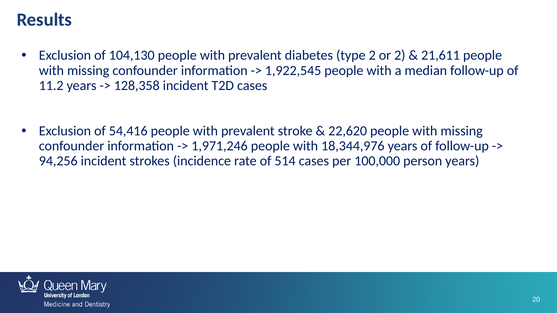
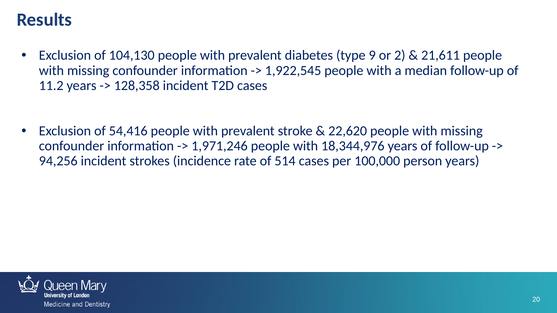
type 2: 2 -> 9
